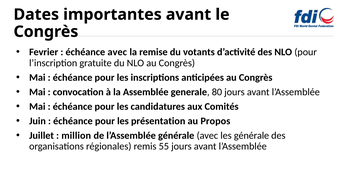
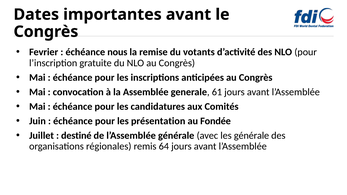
échéance avec: avec -> nous
80: 80 -> 61
Propos: Propos -> Fondée
million: million -> destiné
55: 55 -> 64
